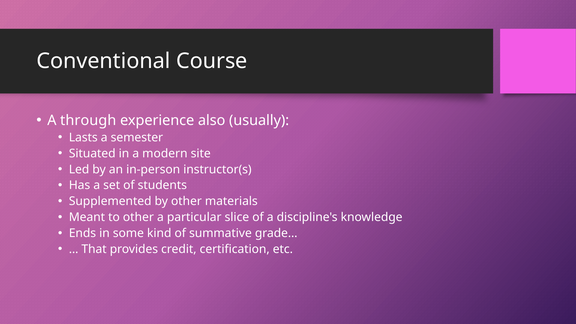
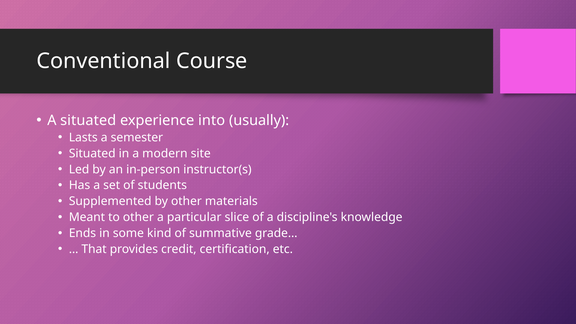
A through: through -> situated
also: also -> into
